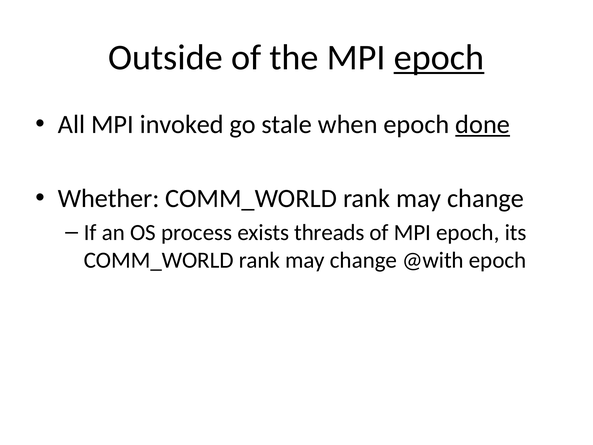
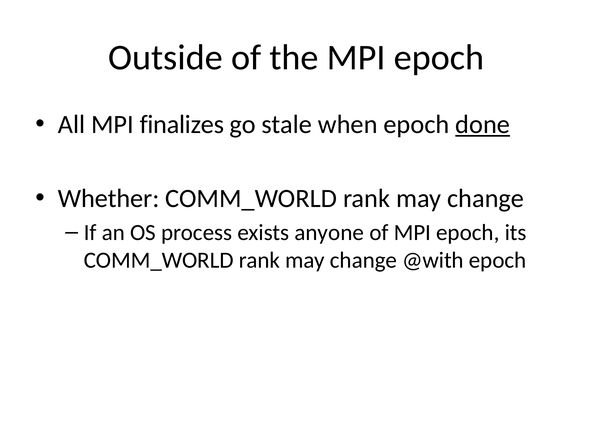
epoch at (439, 57) underline: present -> none
invoked: invoked -> finalizes
threads: threads -> anyone
